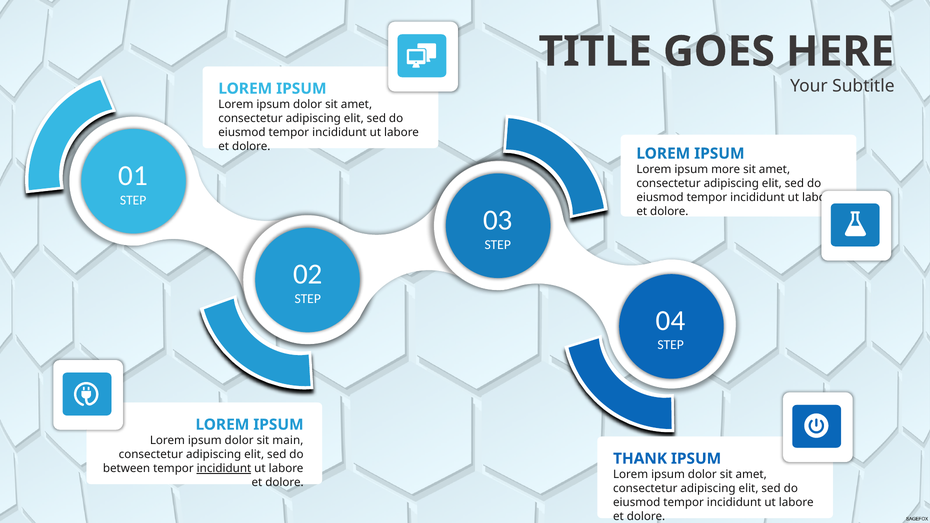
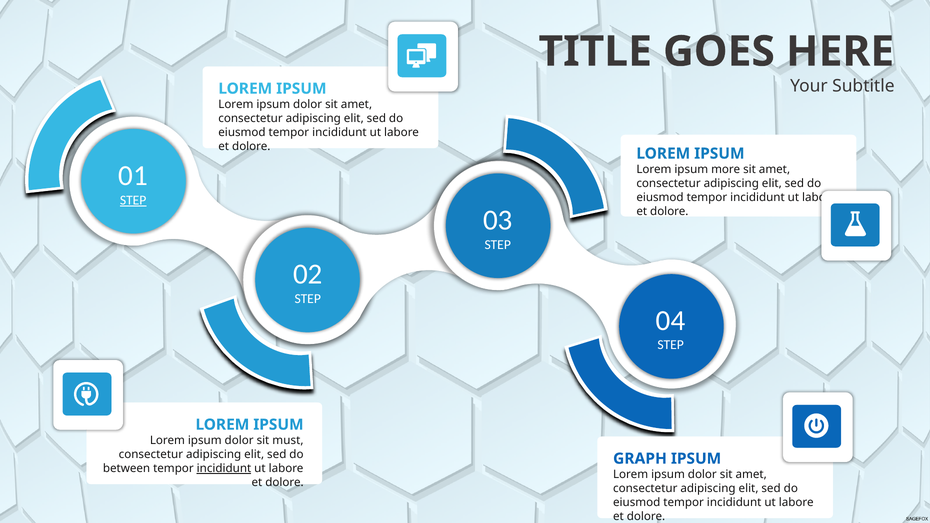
STEP at (133, 200) underline: none -> present
main: main -> must
THANK: THANK -> GRAPH
